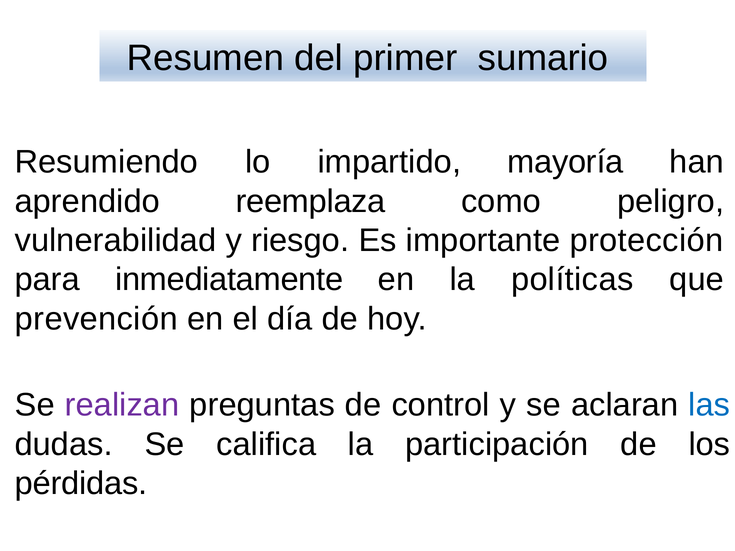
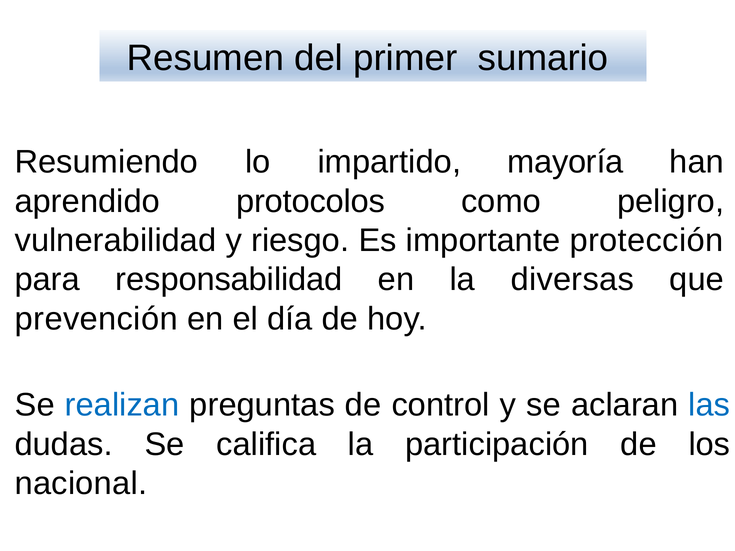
reemplaza: reemplaza -> protocolos
inmediatamente: inmediatamente -> responsabilidad
políticas: políticas -> diversas
realizan colour: purple -> blue
pérdidas: pérdidas -> nacional
